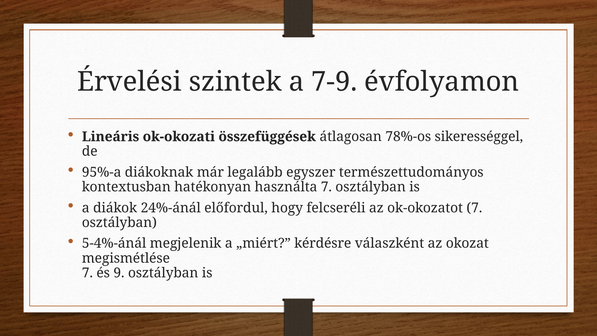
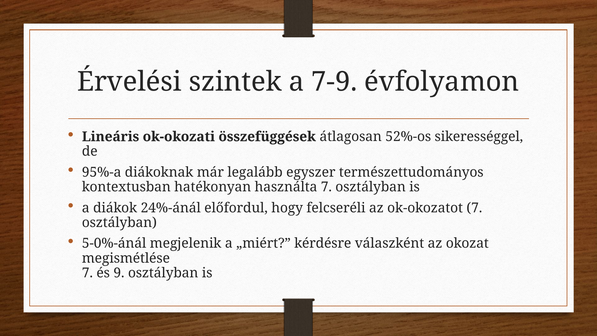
78%-os: 78%-os -> 52%-os
5-4%-ánál: 5-4%-ánál -> 5-0%-ánál
